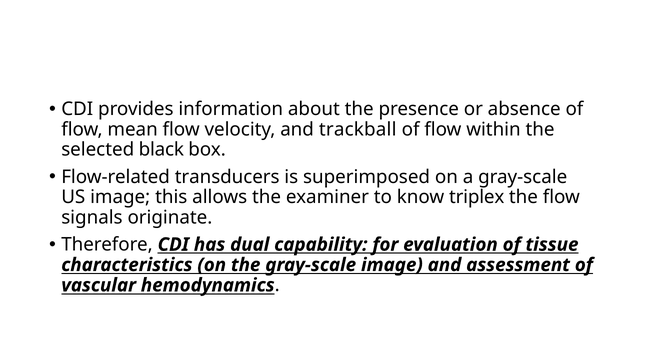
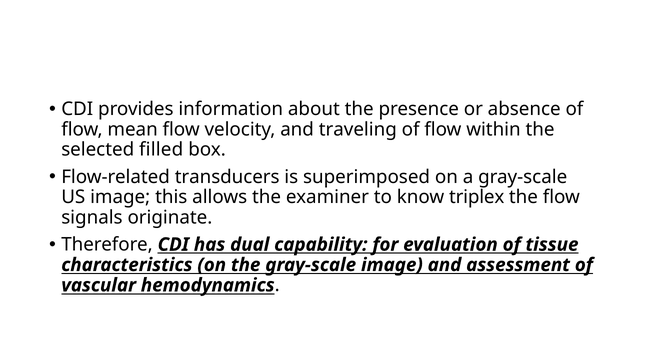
trackball: trackball -> traveling
black: black -> filled
